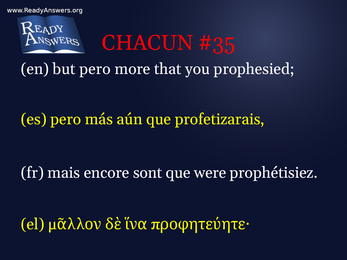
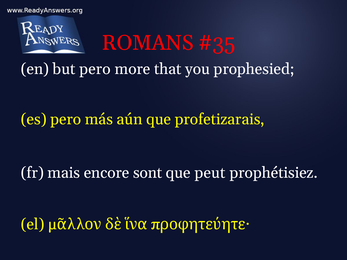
CHACUN: CHACUN -> ROMANS
were: were -> peut
